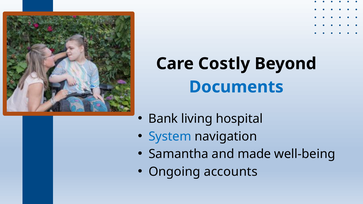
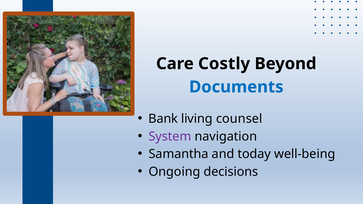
hospital: hospital -> counsel
System colour: blue -> purple
made: made -> today
accounts: accounts -> decisions
